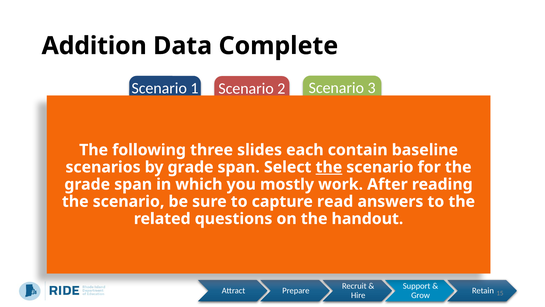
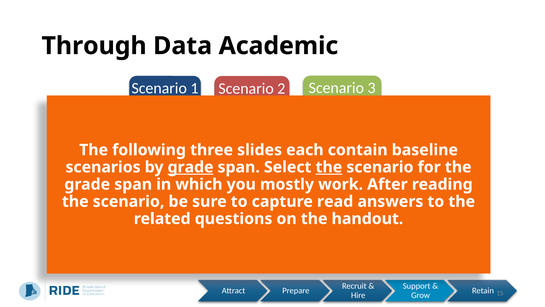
Addition: Addition -> Through
Complete: Complete -> Academic
grade at (191, 167) underline: none -> present
